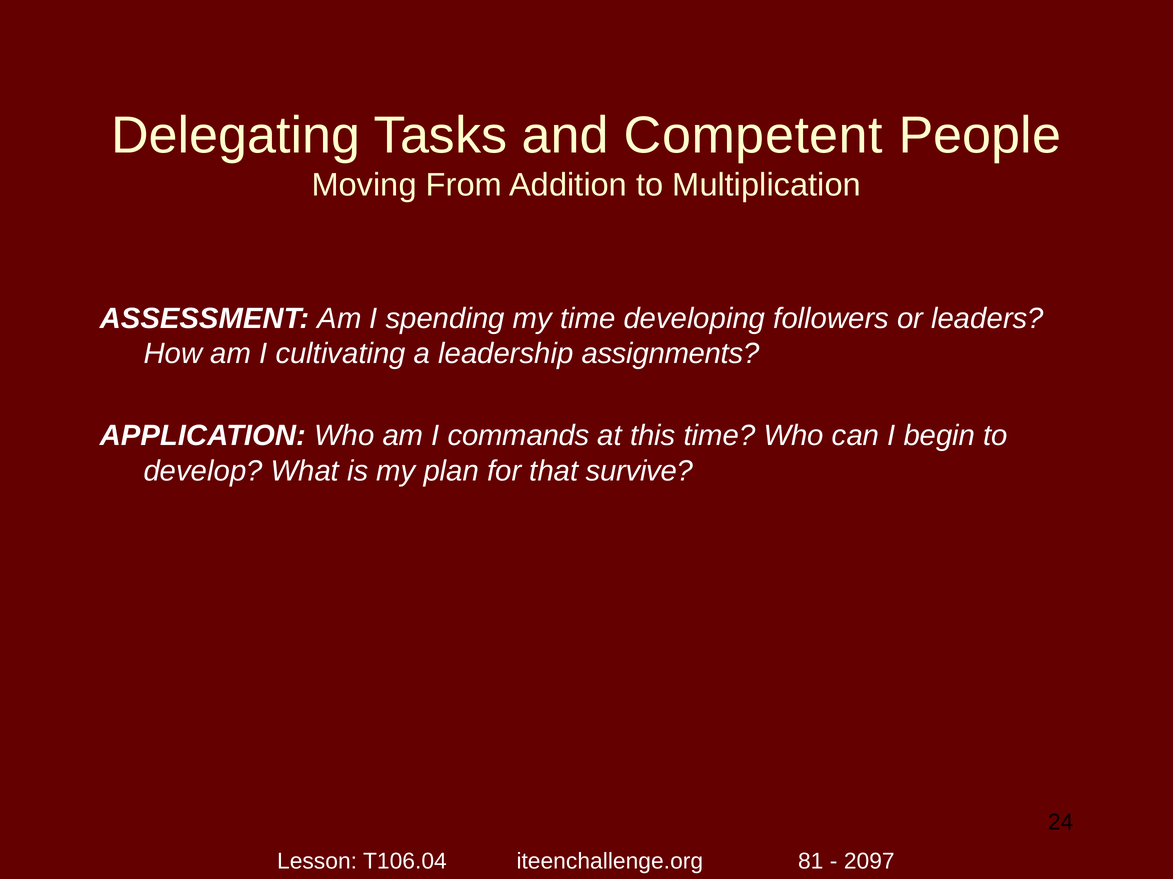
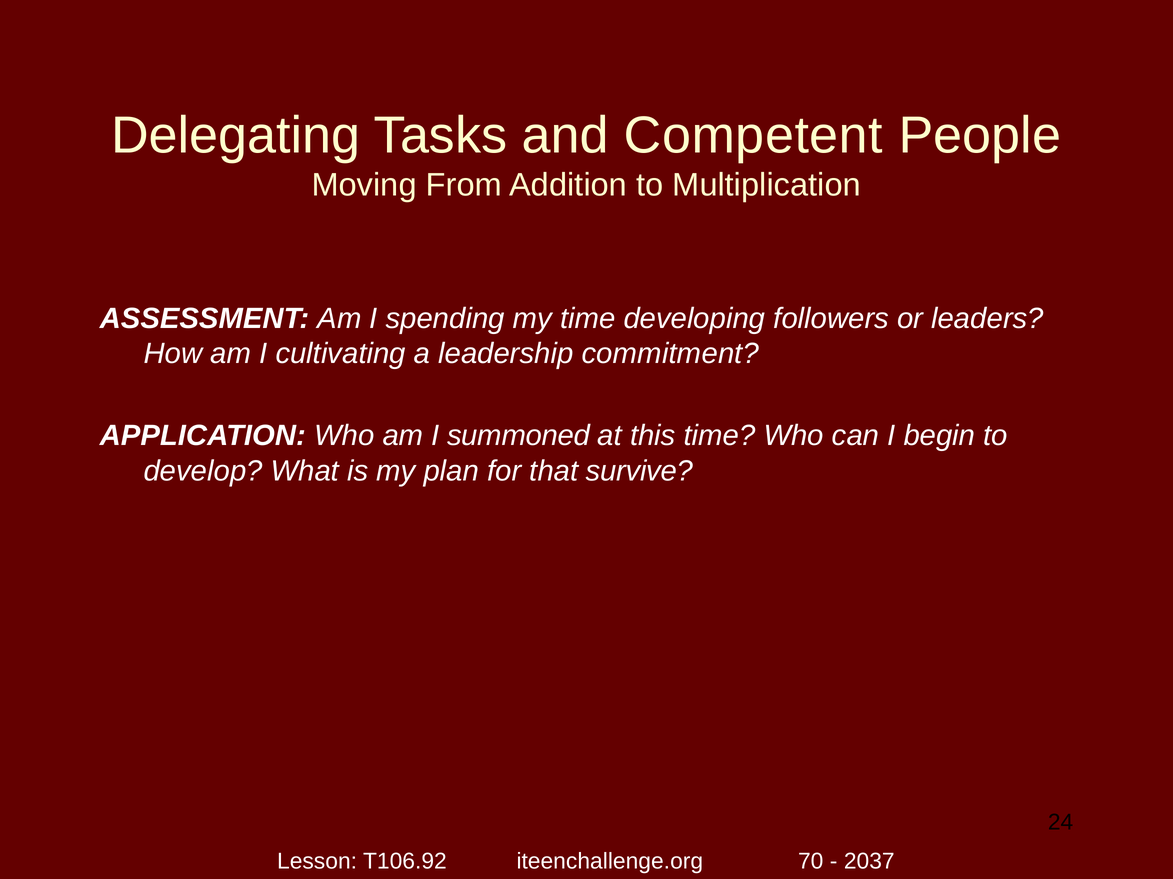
assignments: assignments -> commitment
commands: commands -> summoned
T106.04: T106.04 -> T106.92
81: 81 -> 70
2097: 2097 -> 2037
